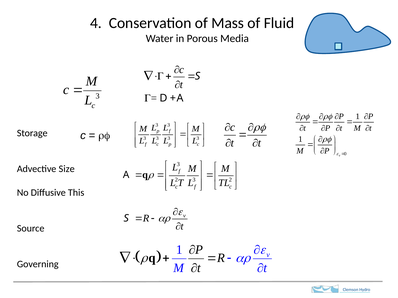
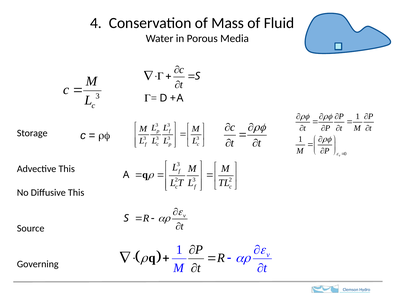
Advective Size: Size -> This
